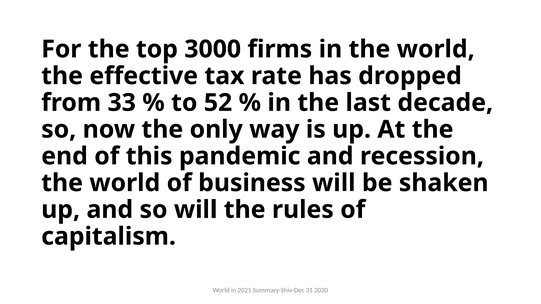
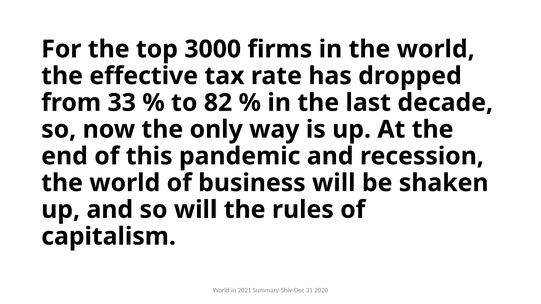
52: 52 -> 82
